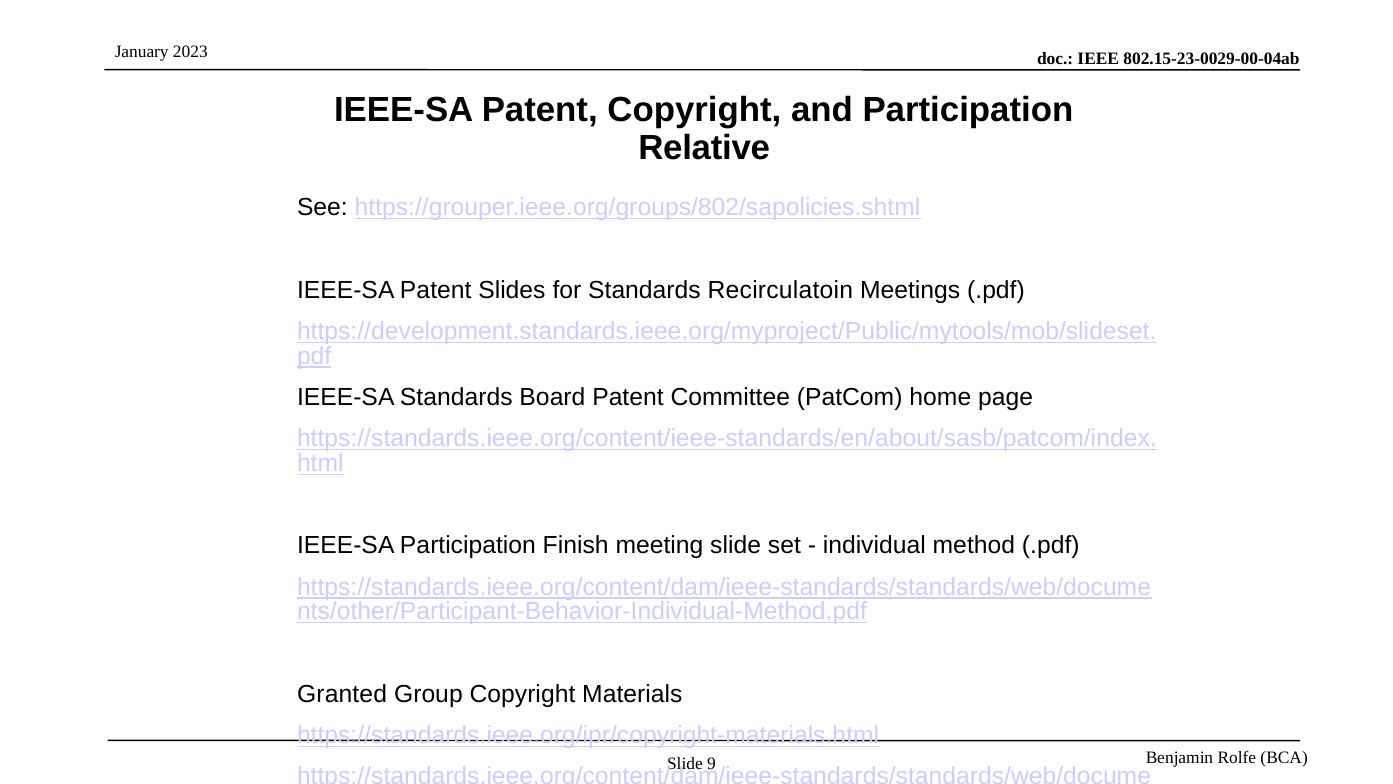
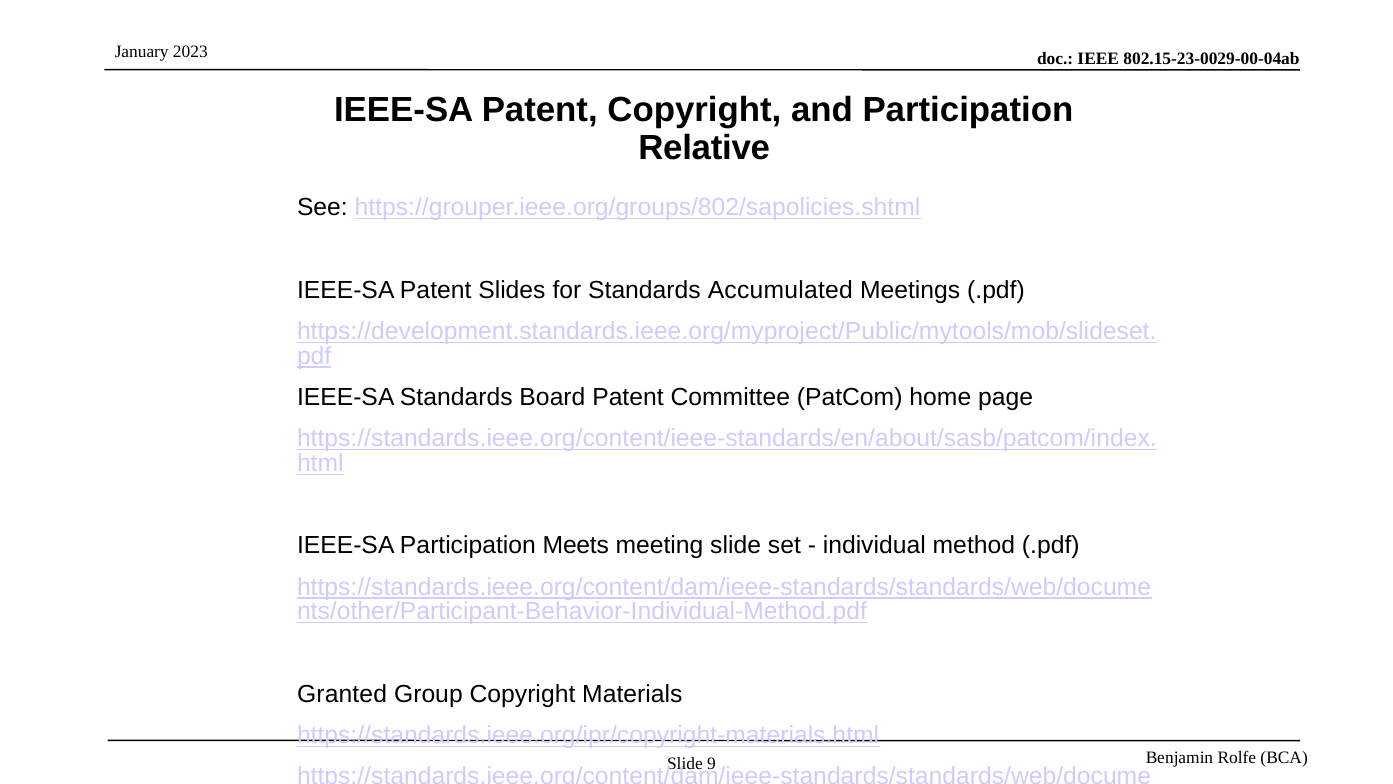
Recirculatoin: Recirculatoin -> Accumulated
Finish: Finish -> Meets
